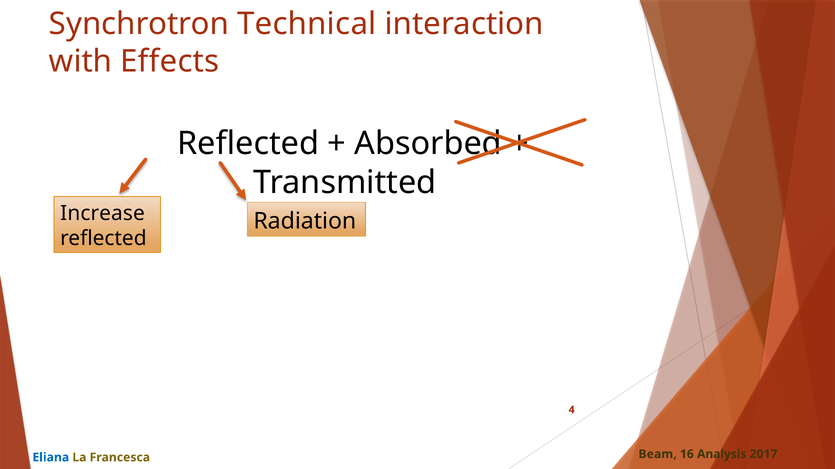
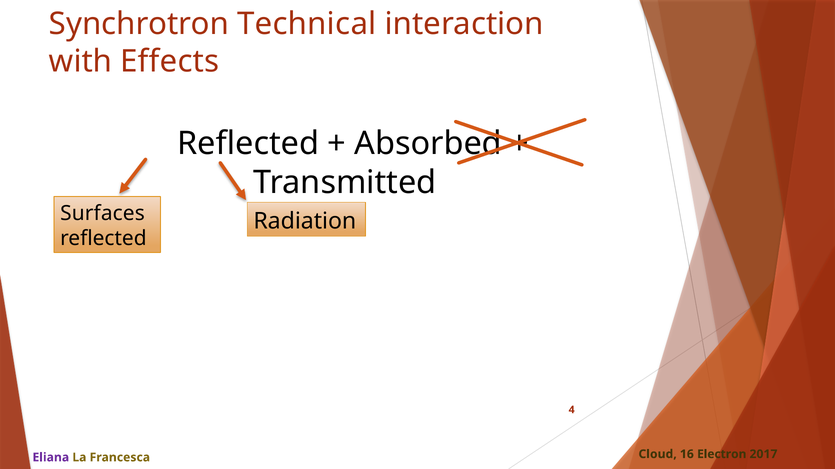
Increase: Increase -> Surfaces
Eliana colour: blue -> purple
Beam: Beam -> Cloud
Analysis: Analysis -> Electron
